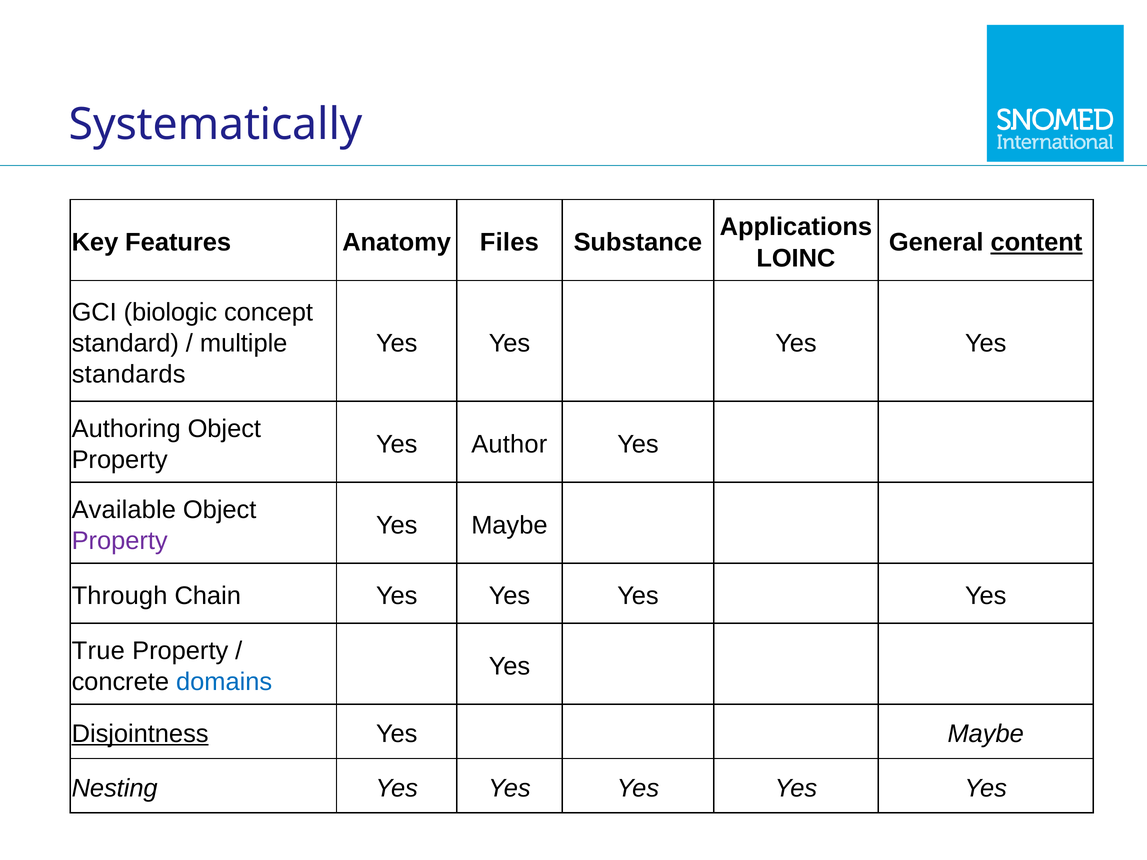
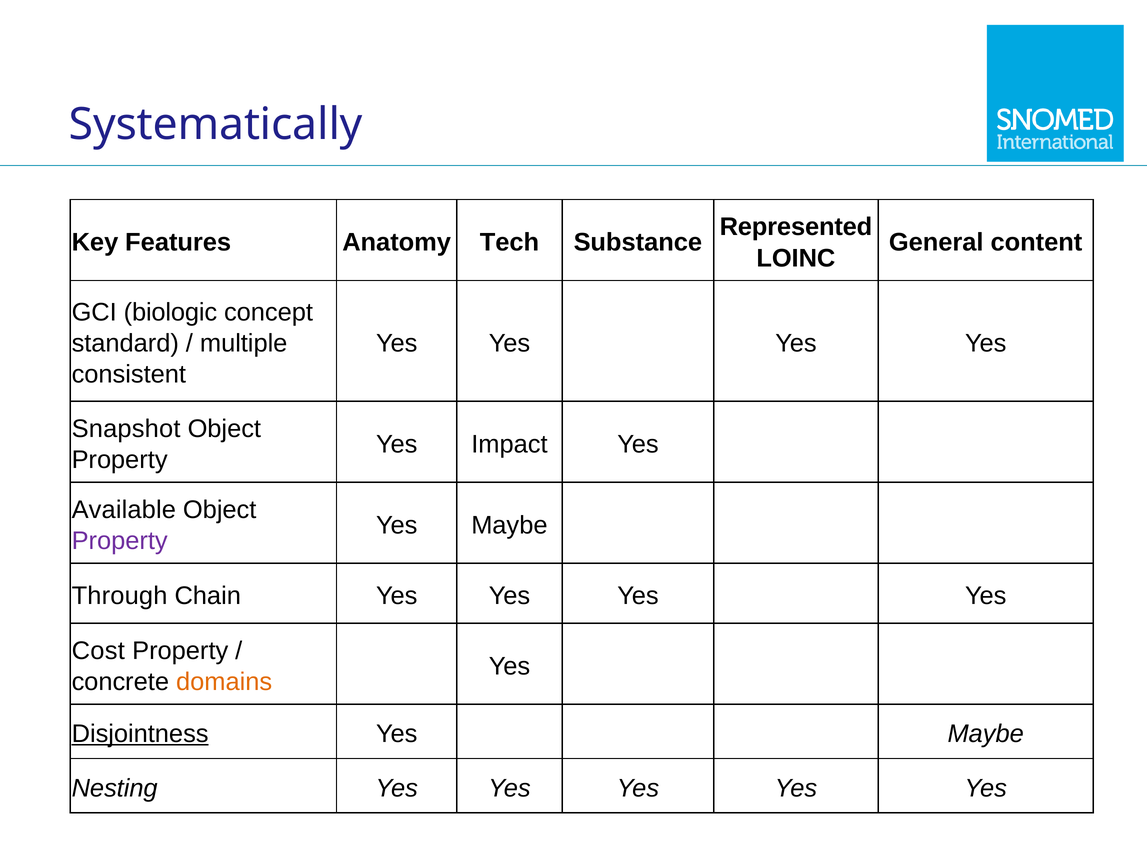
Applications: Applications -> Represented
Files: Files -> Tech
content underline: present -> none
standards: standards -> consistent
Authoring: Authoring -> Snapshot
Author: Author -> Impact
True: True -> Cost
domains colour: blue -> orange
